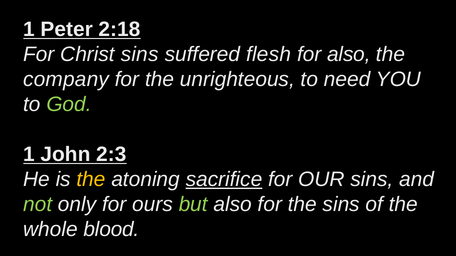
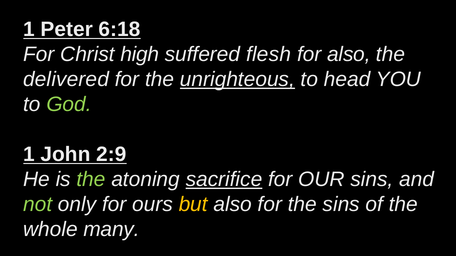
2:18: 2:18 -> 6:18
Christ sins: sins -> high
company: company -> delivered
unrighteous underline: none -> present
need: need -> head
2:3: 2:3 -> 2:9
the at (91, 180) colour: yellow -> light green
but colour: light green -> yellow
blood: blood -> many
